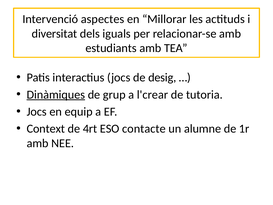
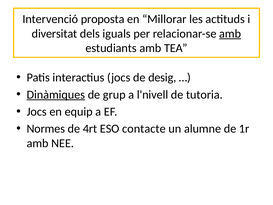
aspectes: aspectes -> proposta
amb at (230, 34) underline: none -> present
l'crear: l'crear -> l'nivell
Context: Context -> Normes
